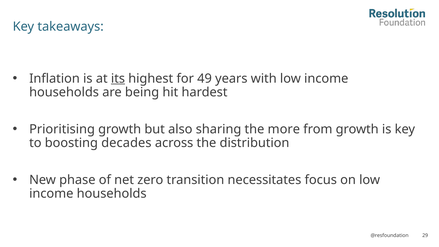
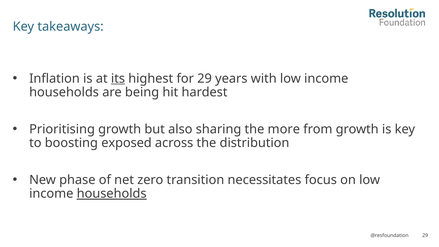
for 49: 49 -> 29
decades: decades -> exposed
households at (112, 194) underline: none -> present
